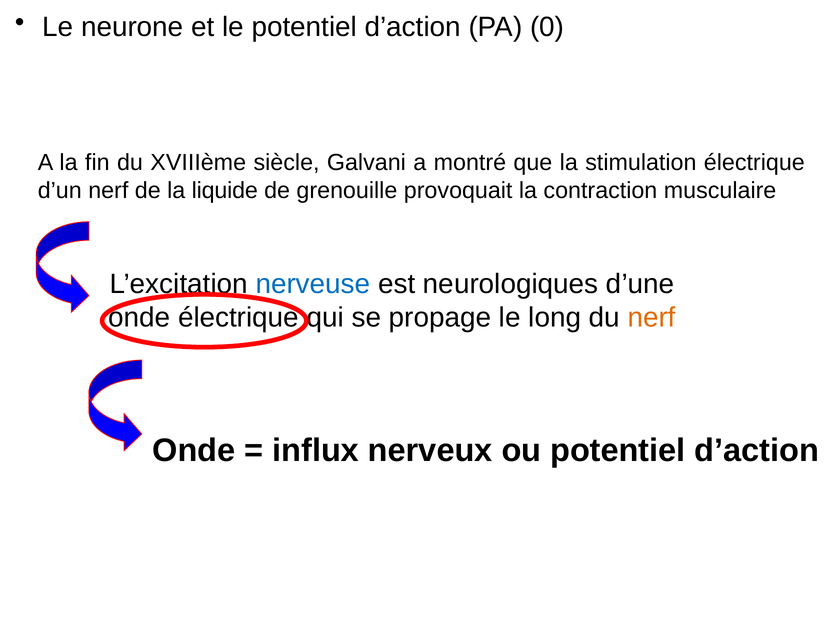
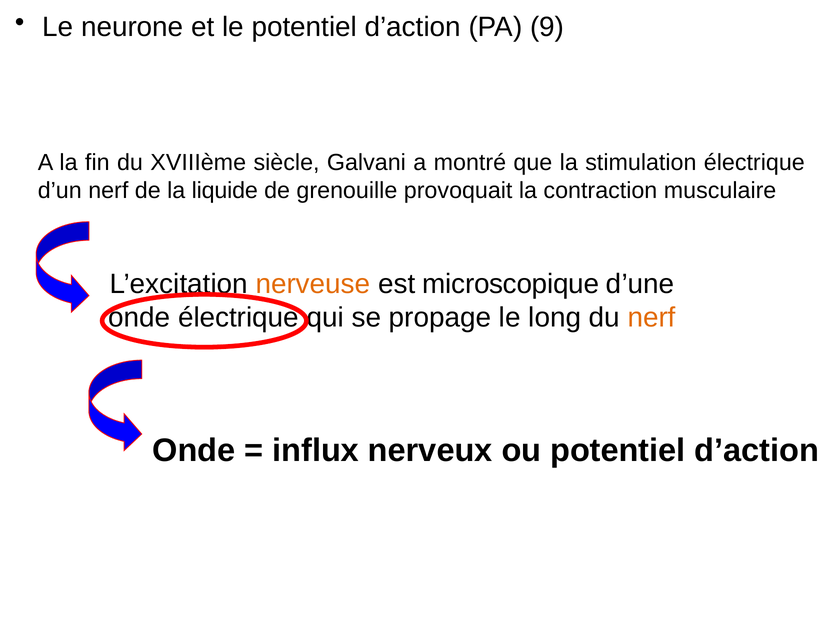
0: 0 -> 9
nerveuse colour: blue -> orange
neurologiques: neurologiques -> microscopique
